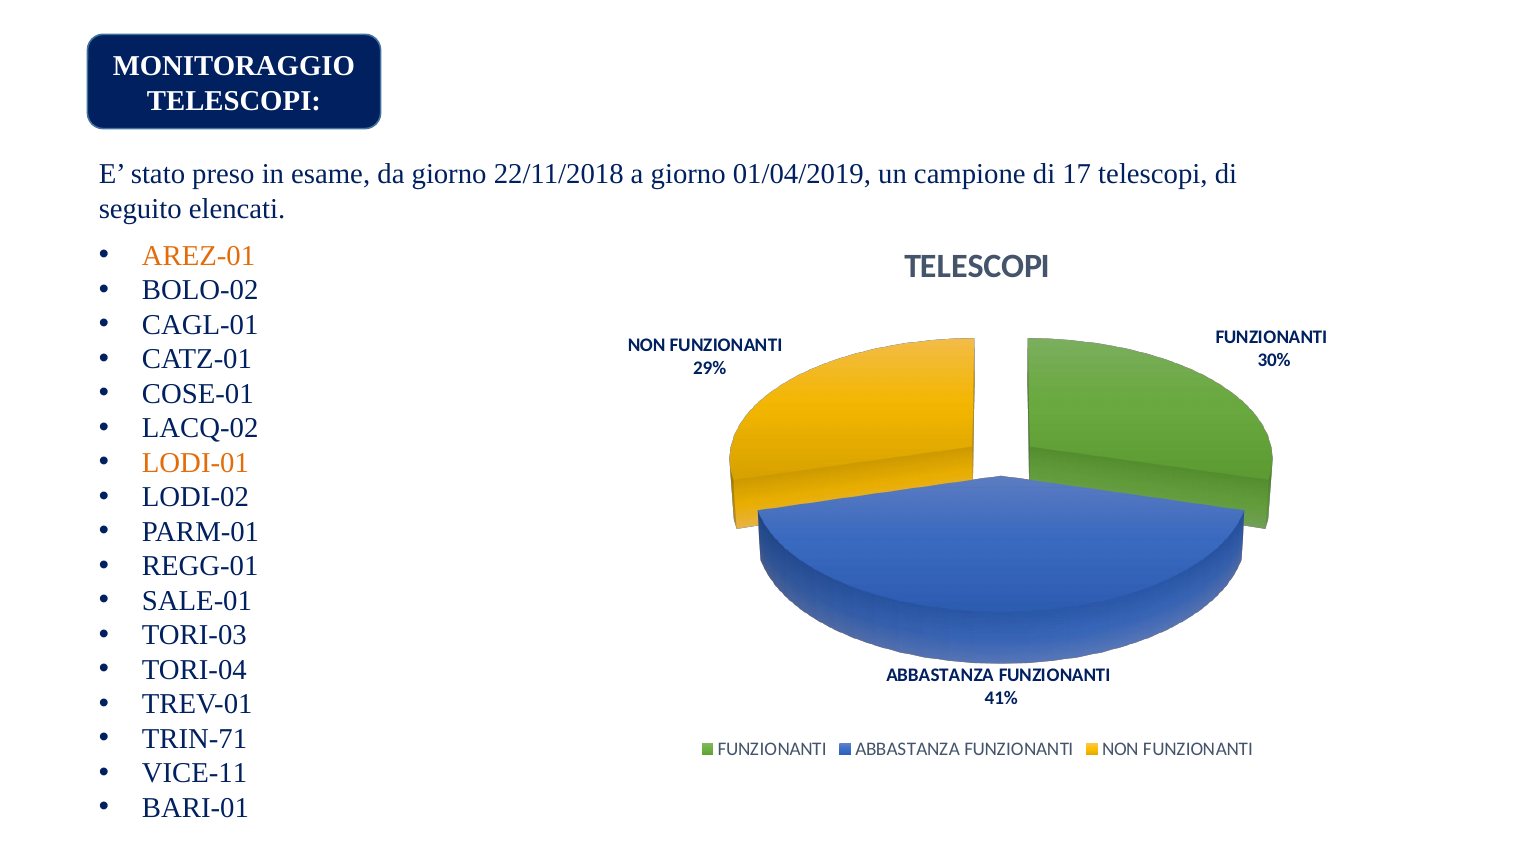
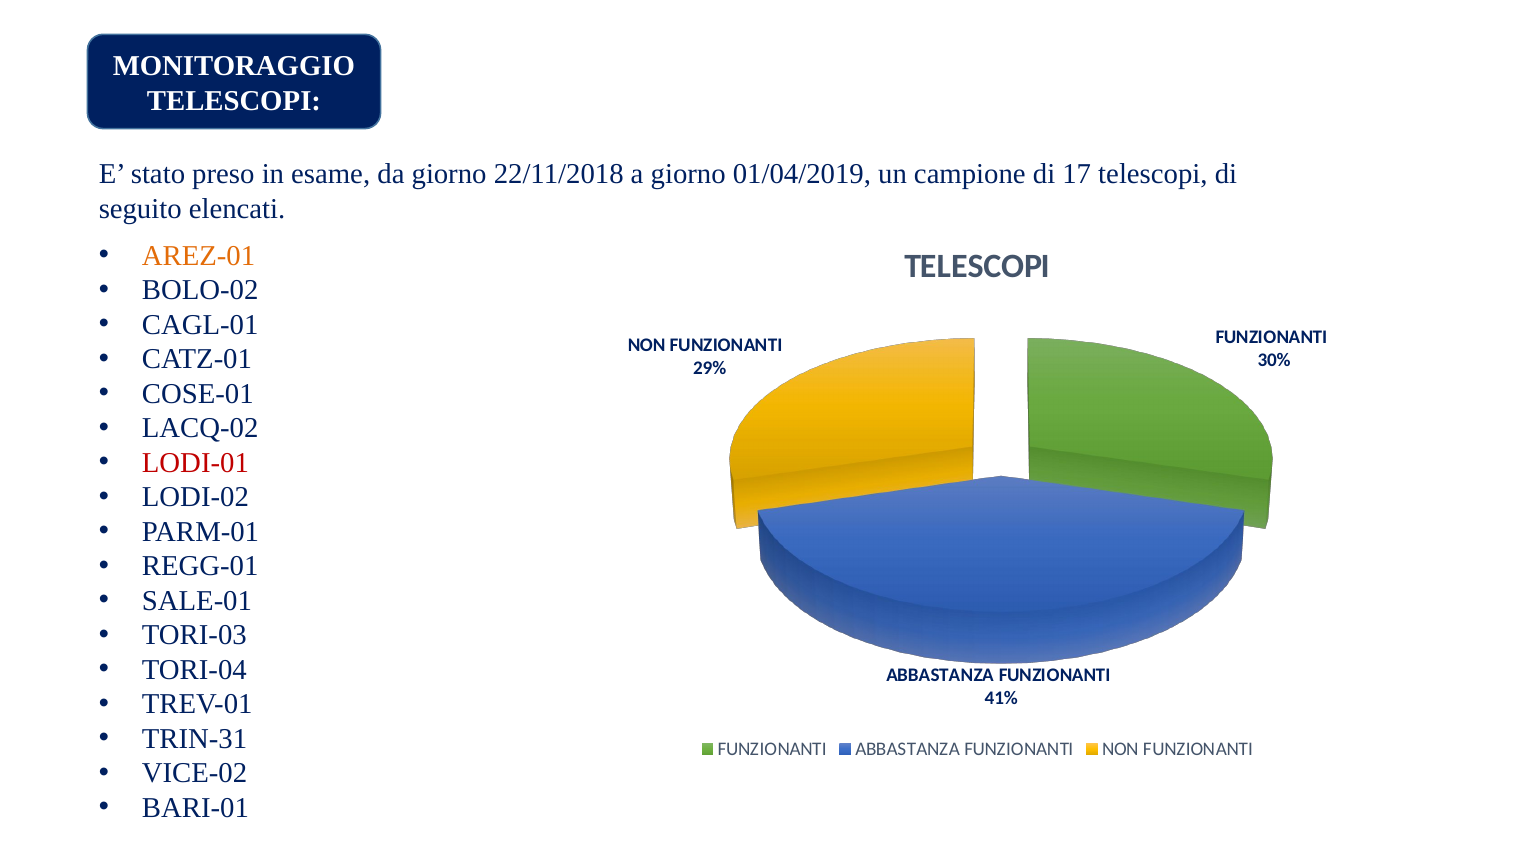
LODI-01 colour: orange -> red
TRIN-71: TRIN-71 -> TRIN-31
VICE-11: VICE-11 -> VICE-02
